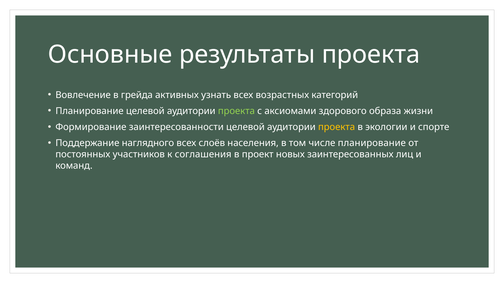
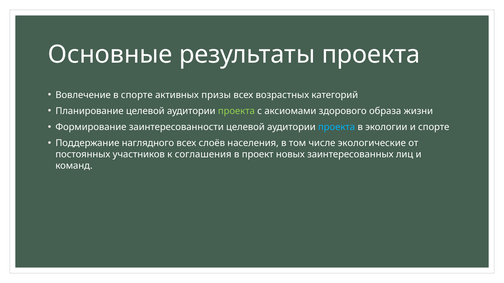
в грейда: грейда -> спорте
узнать: узнать -> призы
проекта at (337, 127) colour: yellow -> light blue
числе планирование: планирование -> экологические
